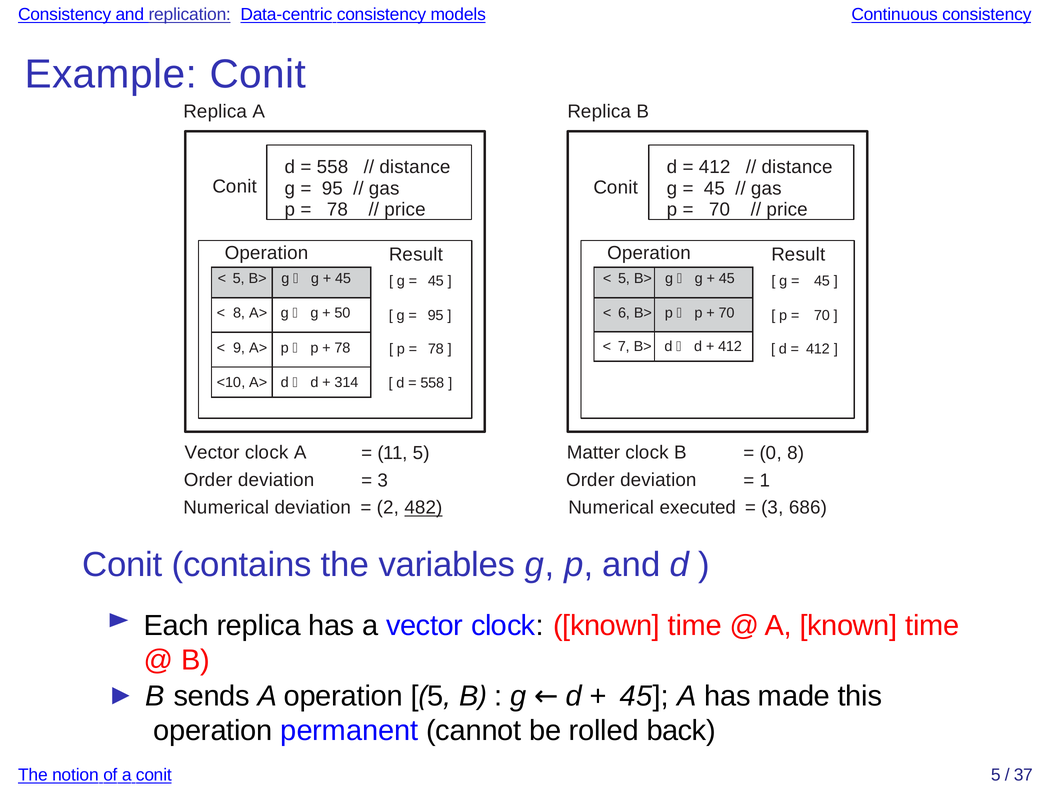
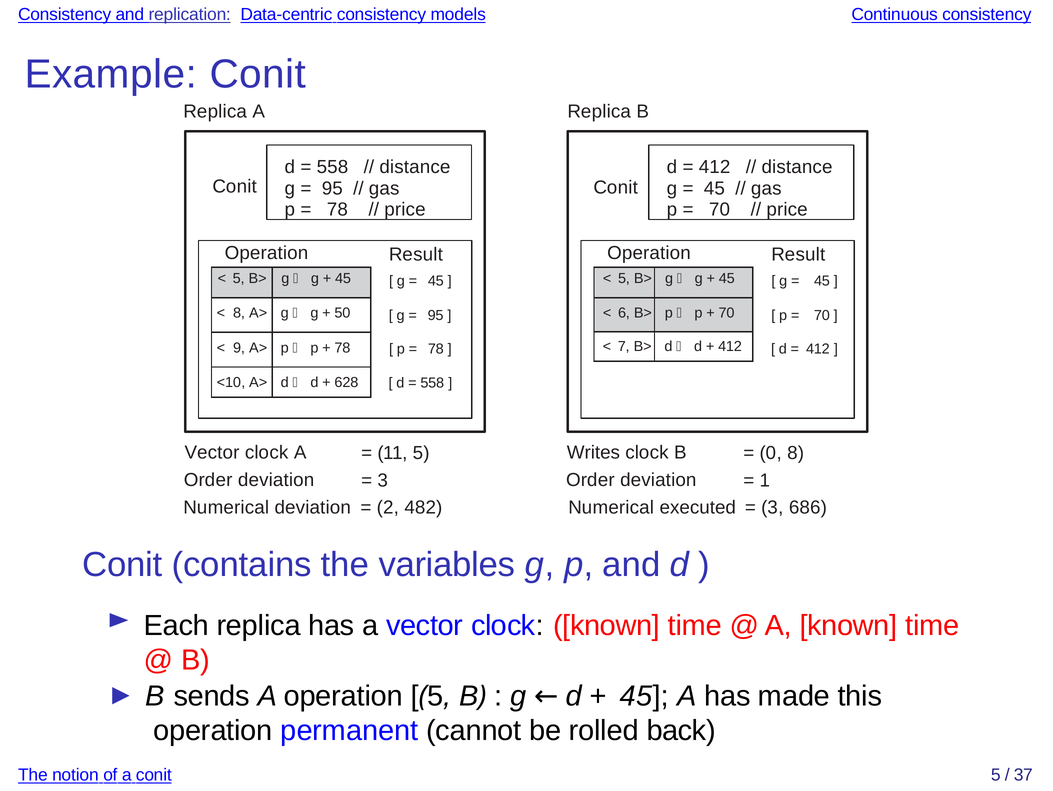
314: 314 -> 628
Matter: Matter -> Writes
482 underline: present -> none
